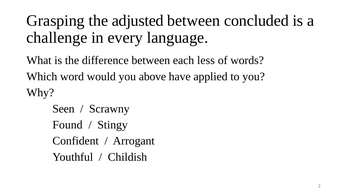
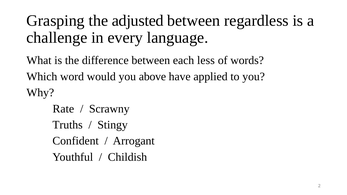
concluded: concluded -> regardless
Seen: Seen -> Rate
Found: Found -> Truths
